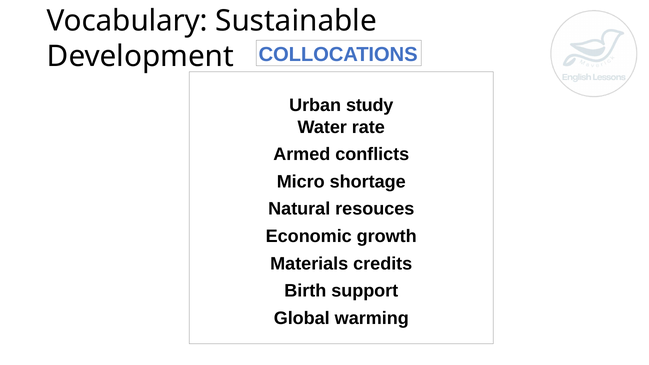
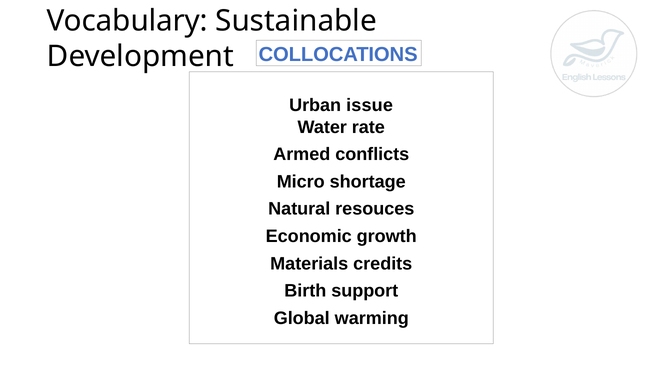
study: study -> issue
